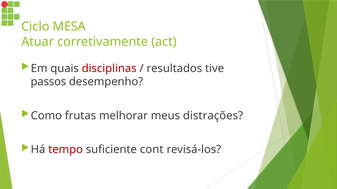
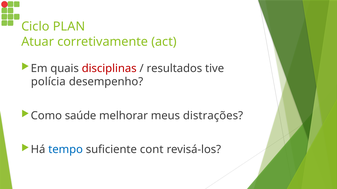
MESA: MESA -> PLAN
passos: passos -> polícia
frutas: frutas -> saúde
tempo colour: red -> blue
